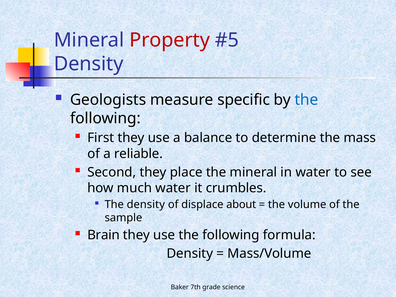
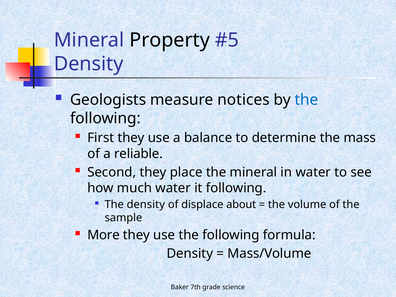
Property colour: red -> black
specific: specific -> notices
it crumbles: crumbles -> following
Brain: Brain -> More
